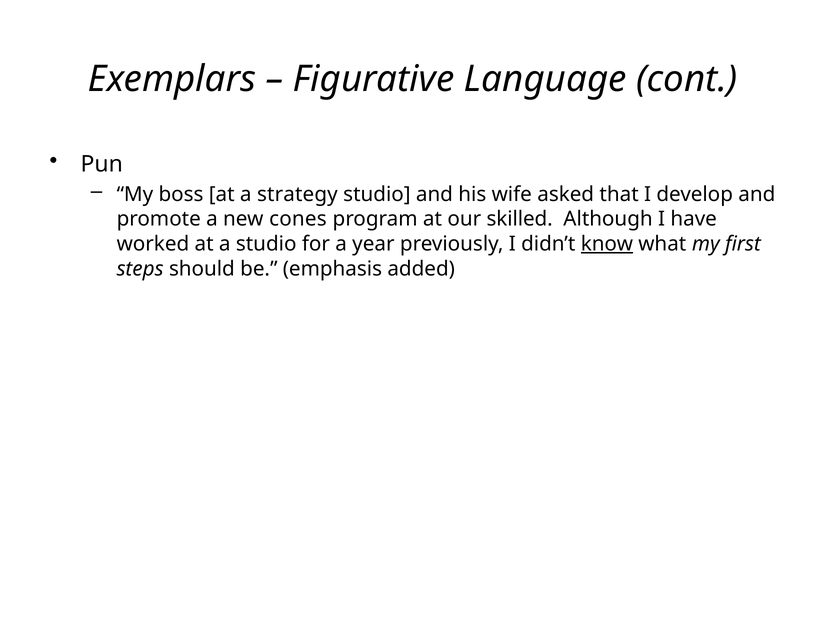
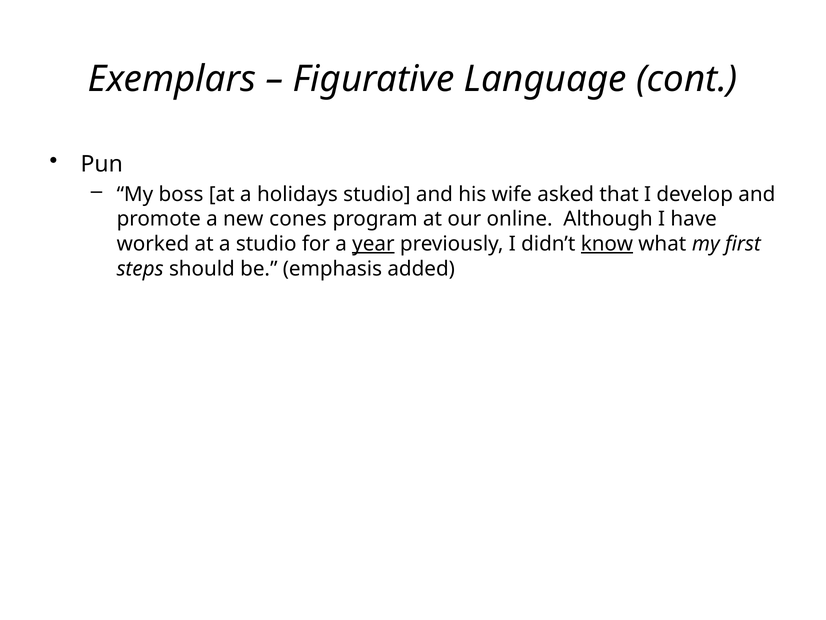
strategy: strategy -> holidays
skilled: skilled -> online
year underline: none -> present
